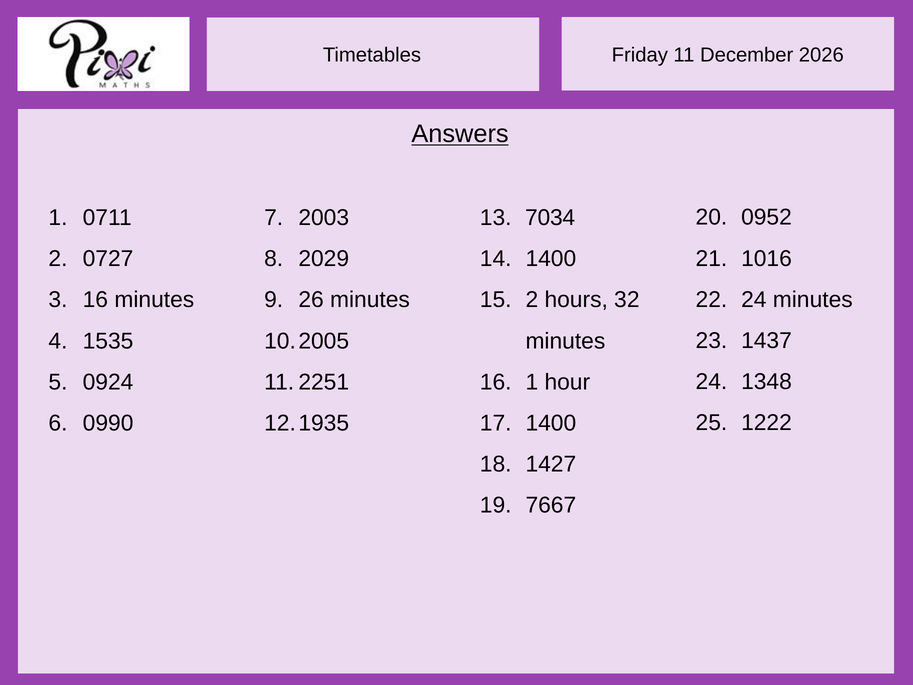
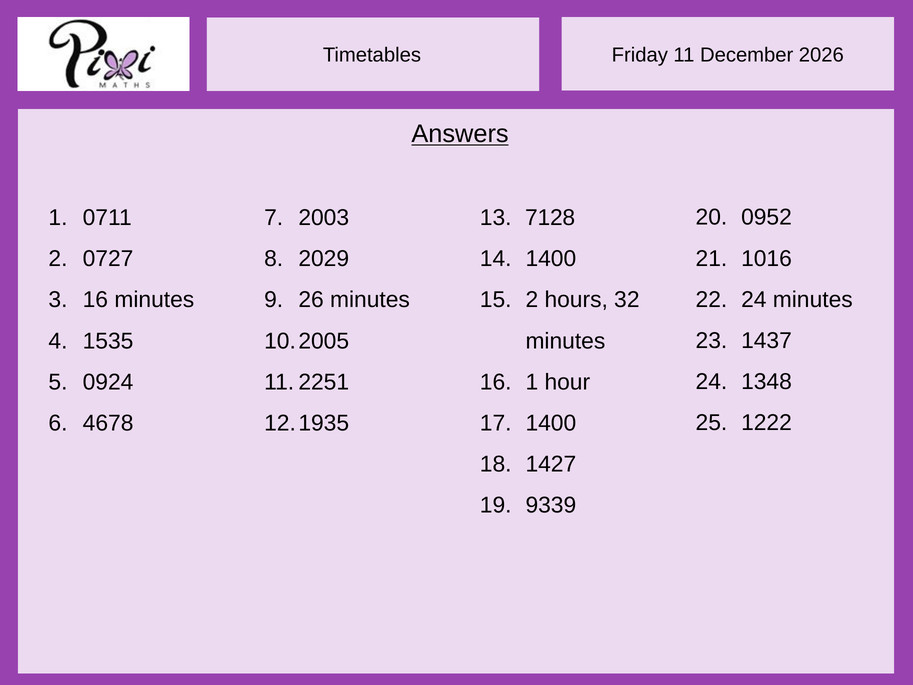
7034: 7034 -> 7128
0990: 0990 -> 4678
7667: 7667 -> 9339
